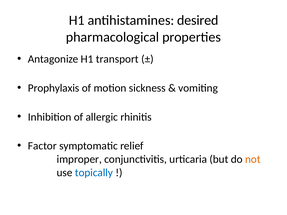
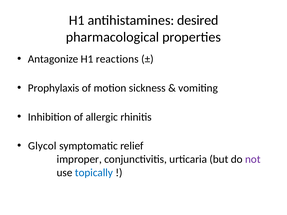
transport: transport -> reactions
Factor: Factor -> Glycol
not colour: orange -> purple
